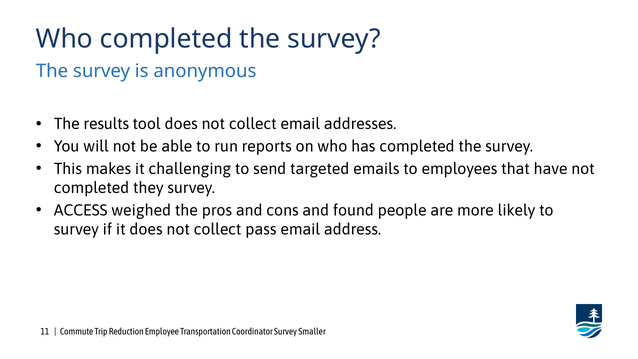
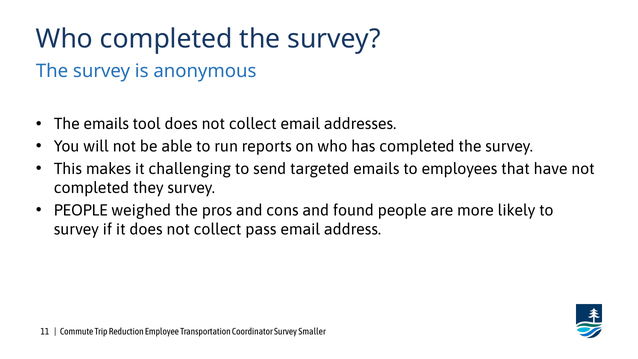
The results: results -> emails
ACCESS at (81, 210): ACCESS -> PEOPLE
